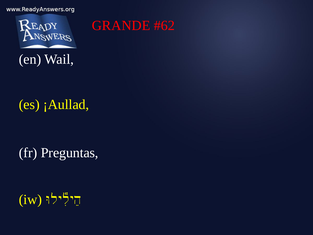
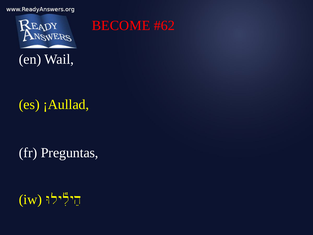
GRANDE: GRANDE -> BECOME
